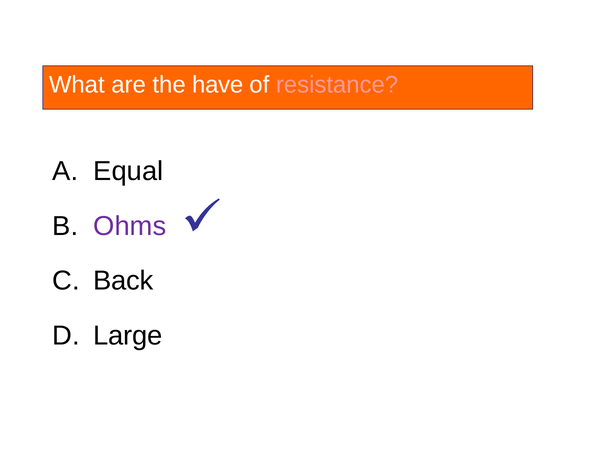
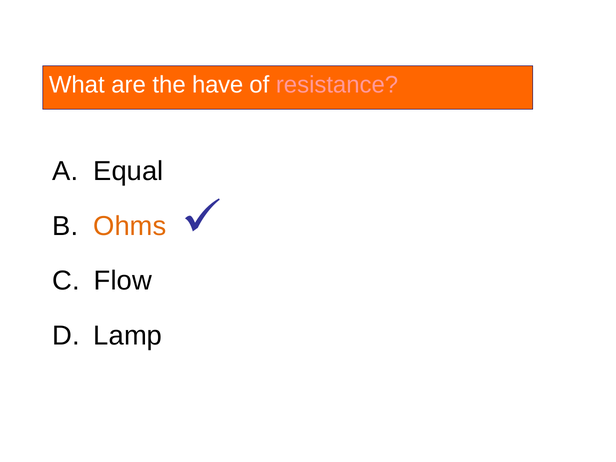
Ohms colour: purple -> orange
Back: Back -> Flow
Large: Large -> Lamp
